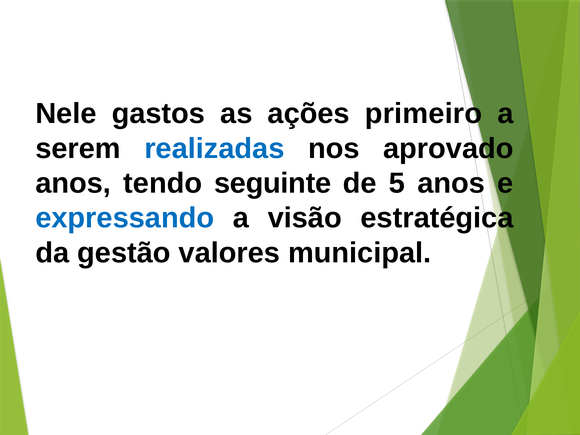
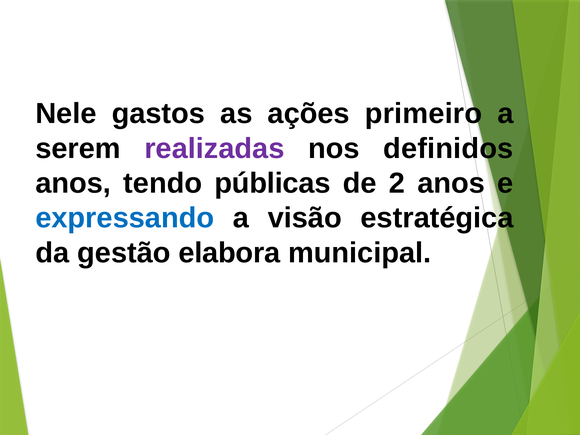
realizadas colour: blue -> purple
aprovado: aprovado -> definidos
seguinte: seguinte -> públicas
5: 5 -> 2
valores: valores -> elabora
